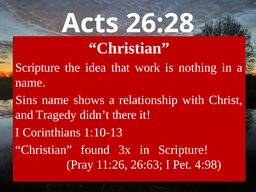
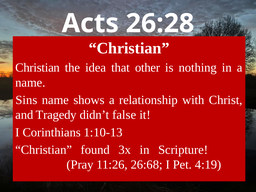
Scripture at (38, 68): Scripture -> Christian
work: work -> other
there: there -> false
26:63: 26:63 -> 26:68
4:98: 4:98 -> 4:19
